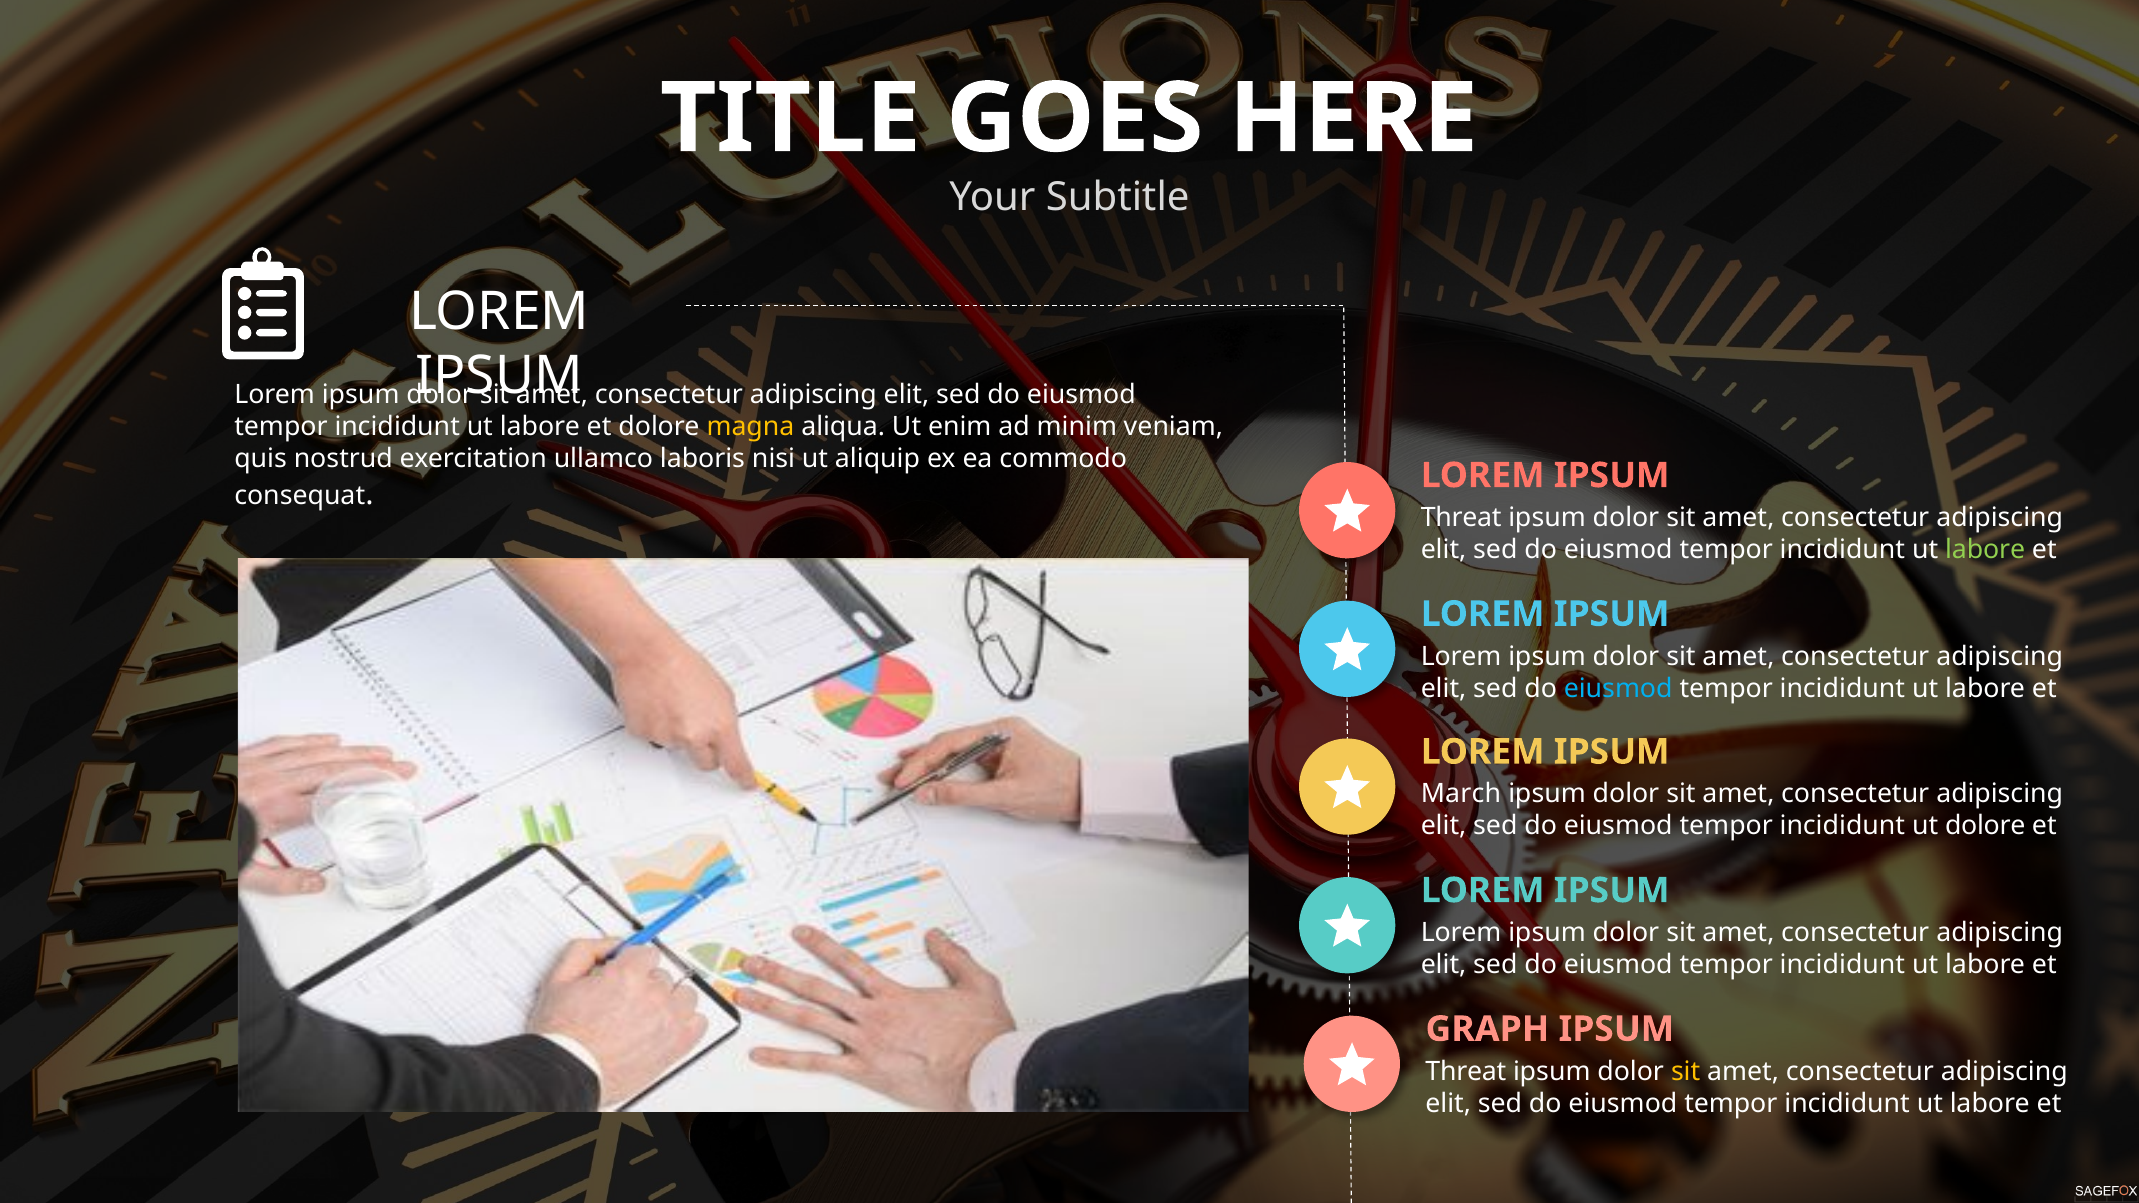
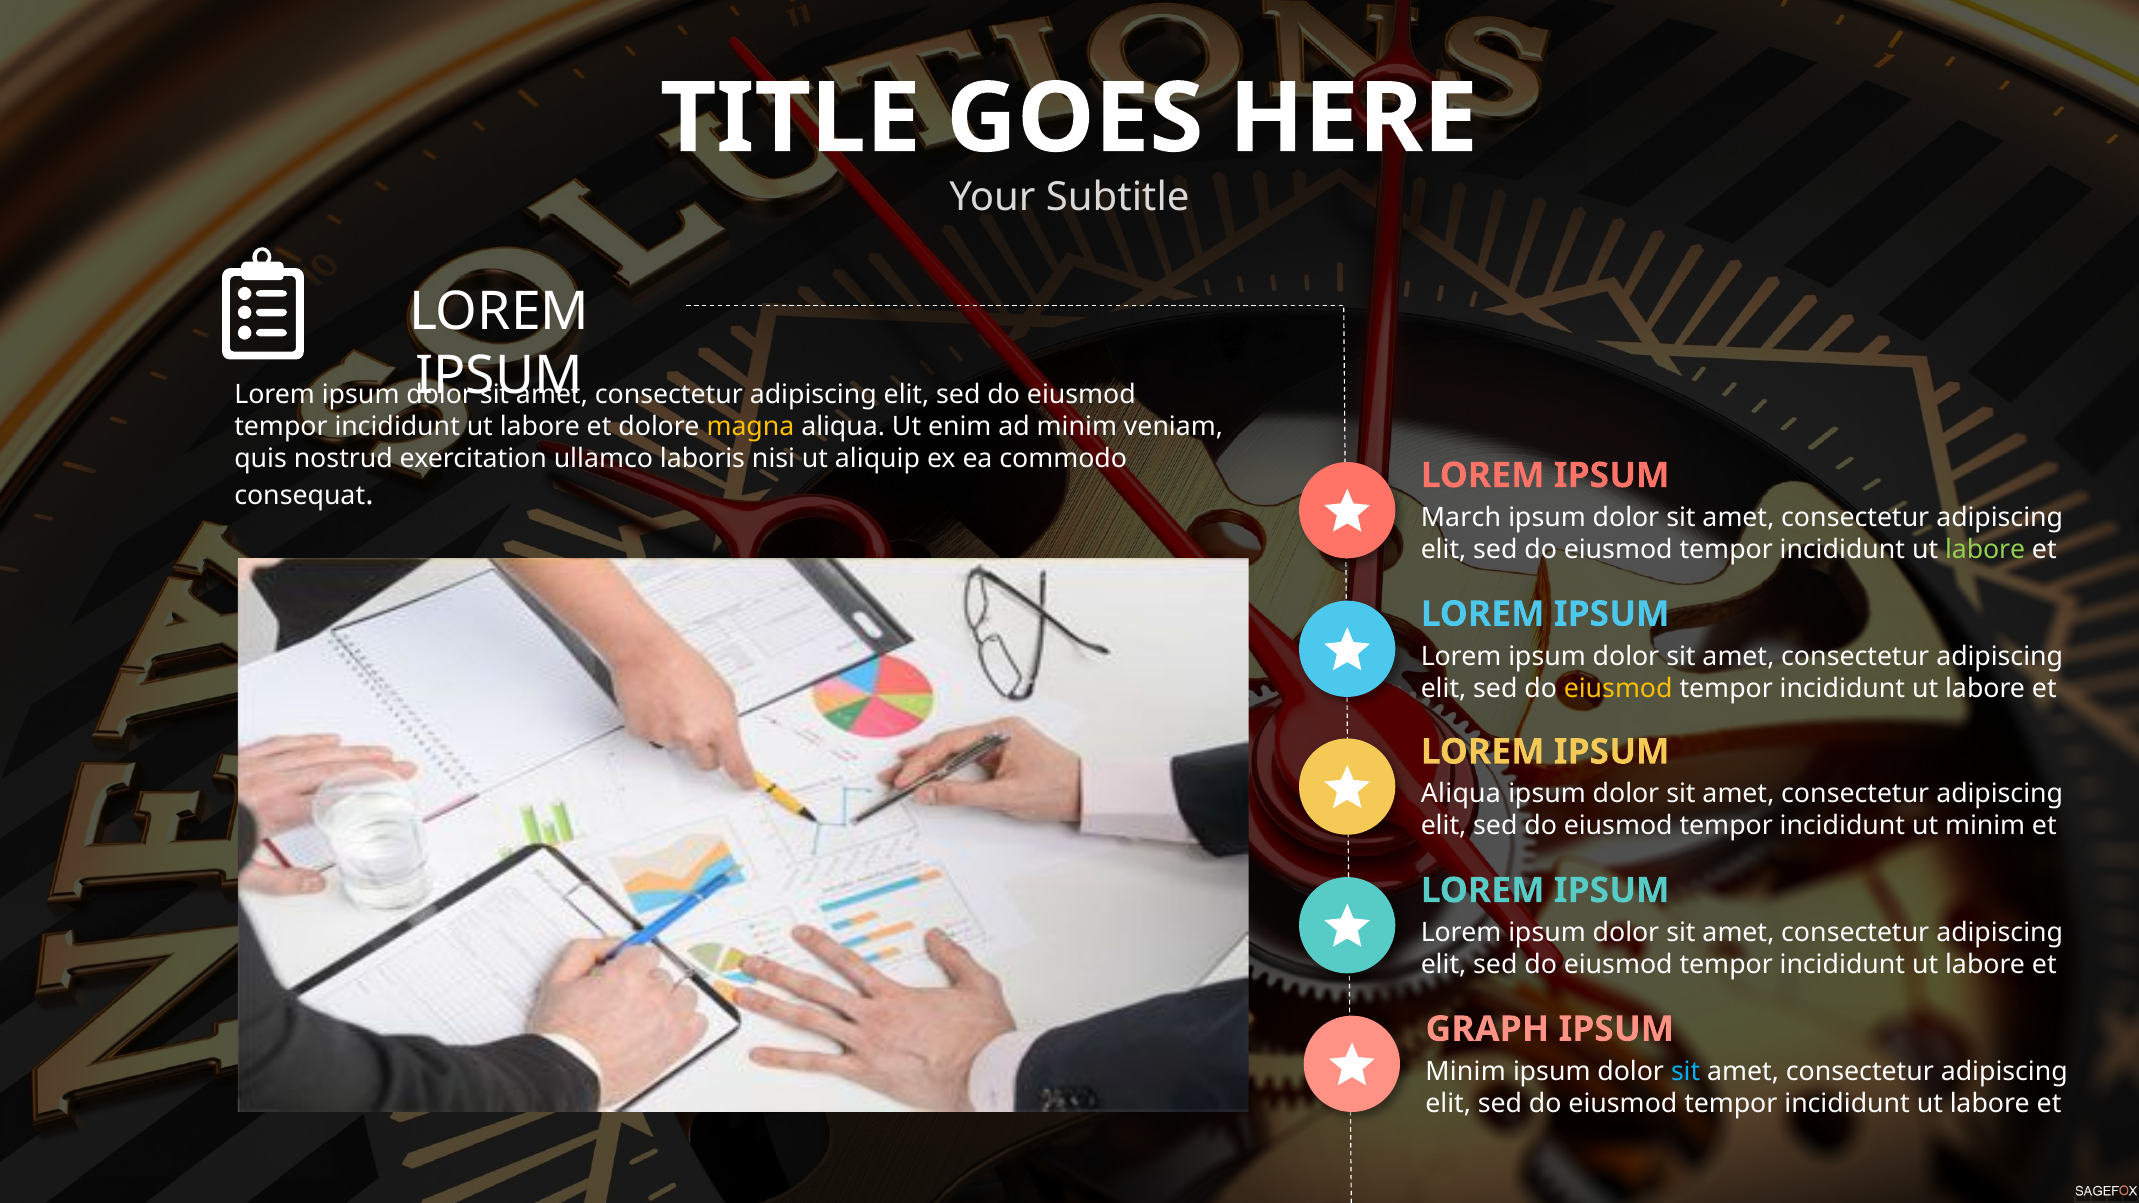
Threat at (1461, 518): Threat -> March
eiusmod at (1618, 688) colour: light blue -> yellow
March at (1461, 794): March -> Aliqua
ut dolore: dolore -> minim
Threat at (1466, 1071): Threat -> Minim
sit at (1686, 1071) colour: yellow -> light blue
